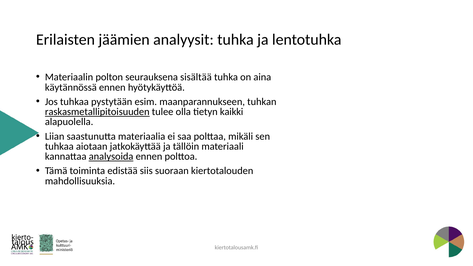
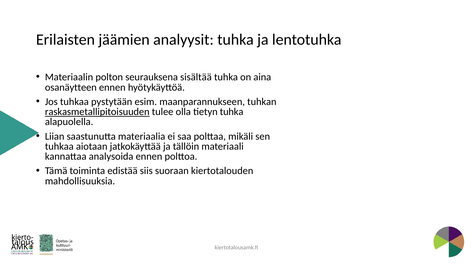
käytännössä: käytännössä -> osanäytteen
tietyn kaikki: kaikki -> tuhka
analysoida underline: present -> none
